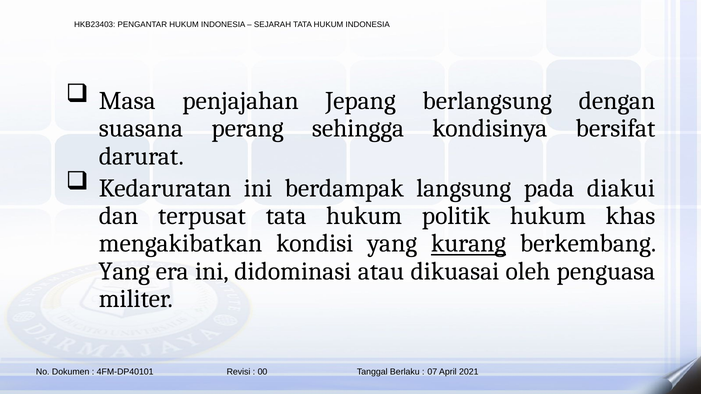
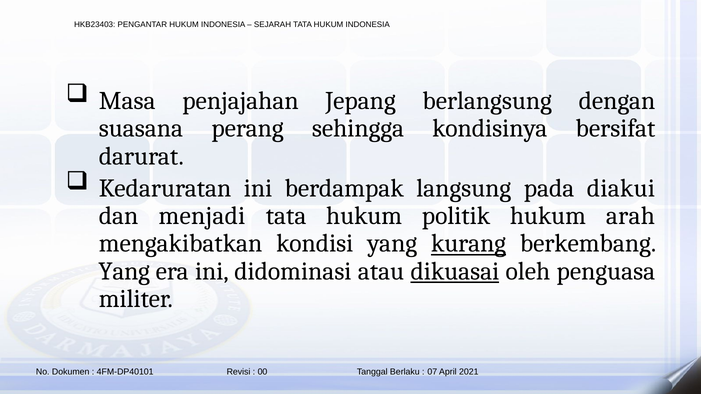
terpusat: terpusat -> menjadi
khas: khas -> arah
dikuasai underline: none -> present
